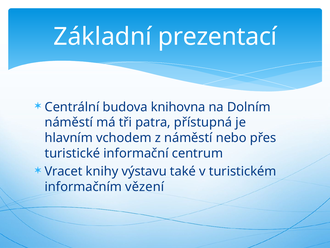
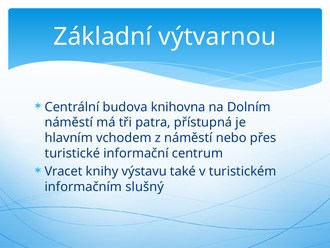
prezentací: prezentací -> výtvarnou
vězení: vězení -> slušný
